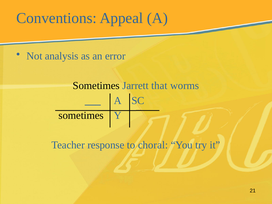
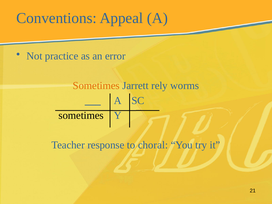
analysis: analysis -> practice
Sometimes at (96, 86) colour: black -> orange
that: that -> rely
